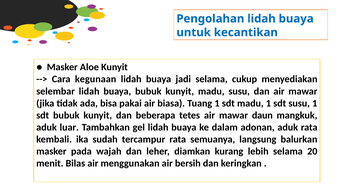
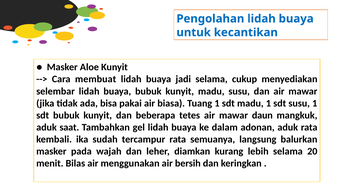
kegunaan: kegunaan -> membuat
luar: luar -> saat
